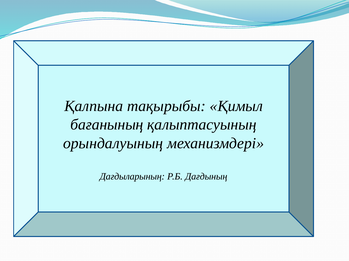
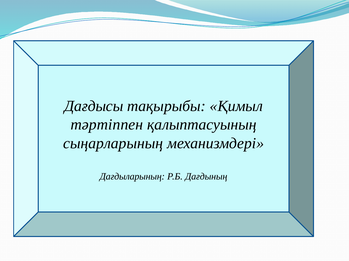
Қалпына: Қалпына -> Дағдысы
бағанының: бағанының -> тәртіппен
орындалуының: орындалуының -> сыңарларының
